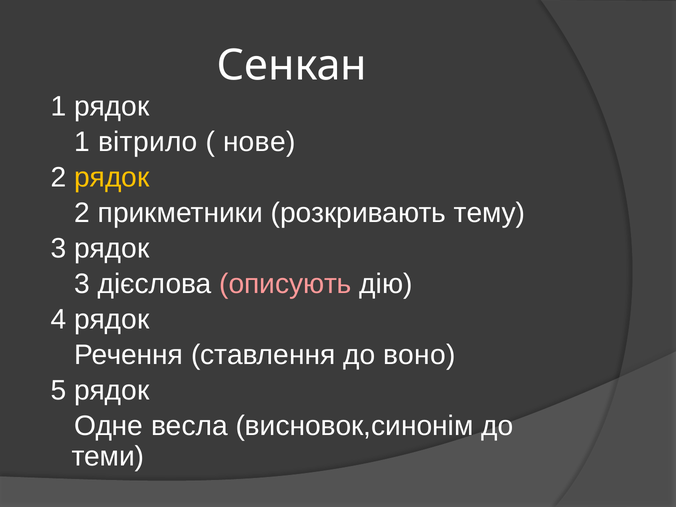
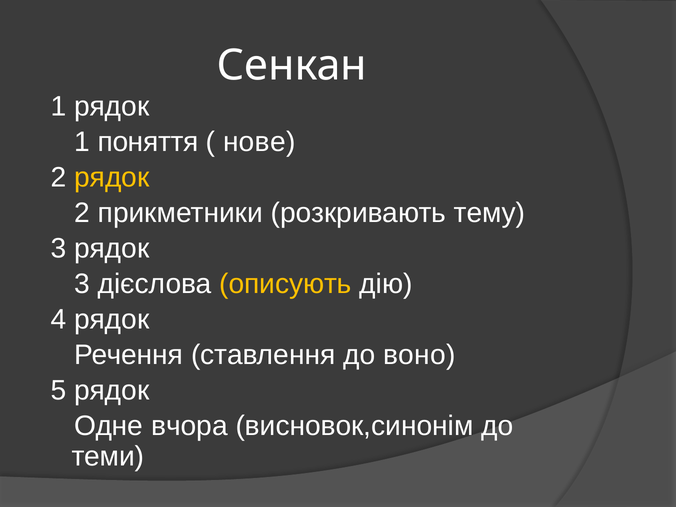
вітрило: вітрило -> поняття
описують colour: pink -> yellow
весла: весла -> вчора
